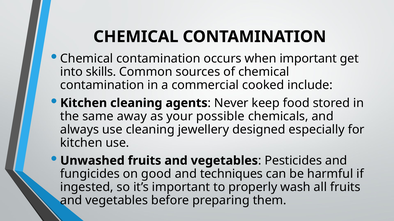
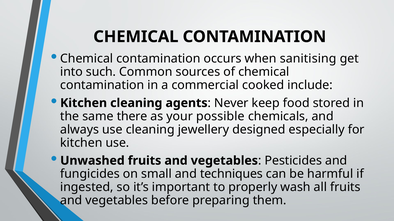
when important: important -> sanitising
skills: skills -> such
away: away -> there
good: good -> small
